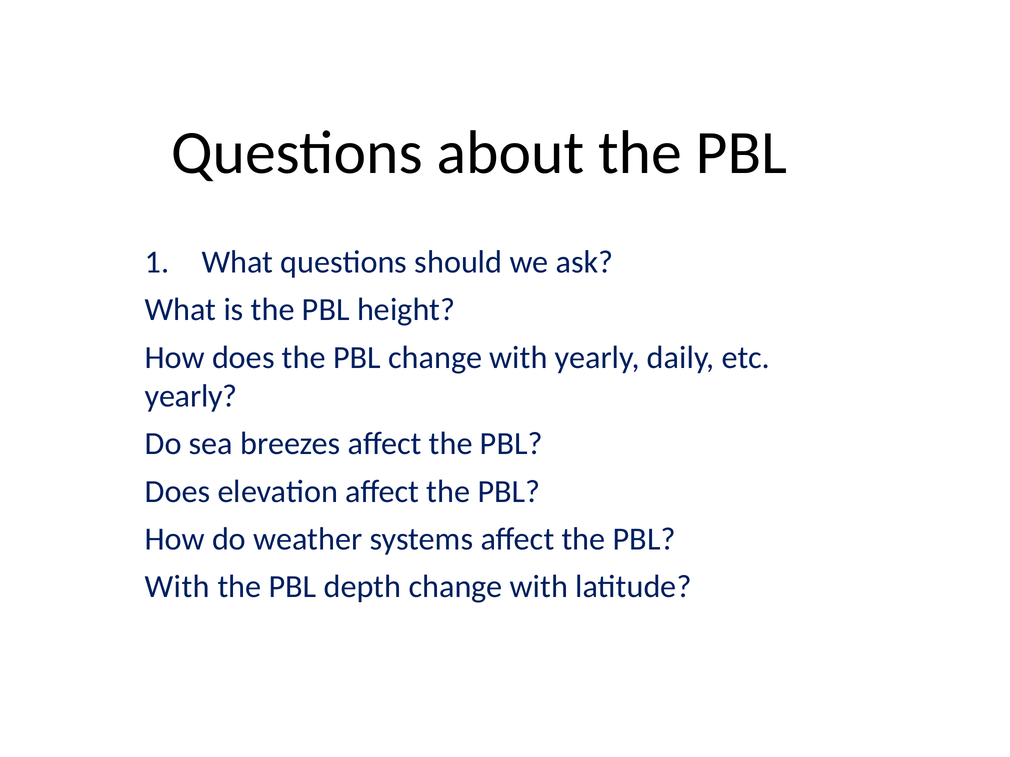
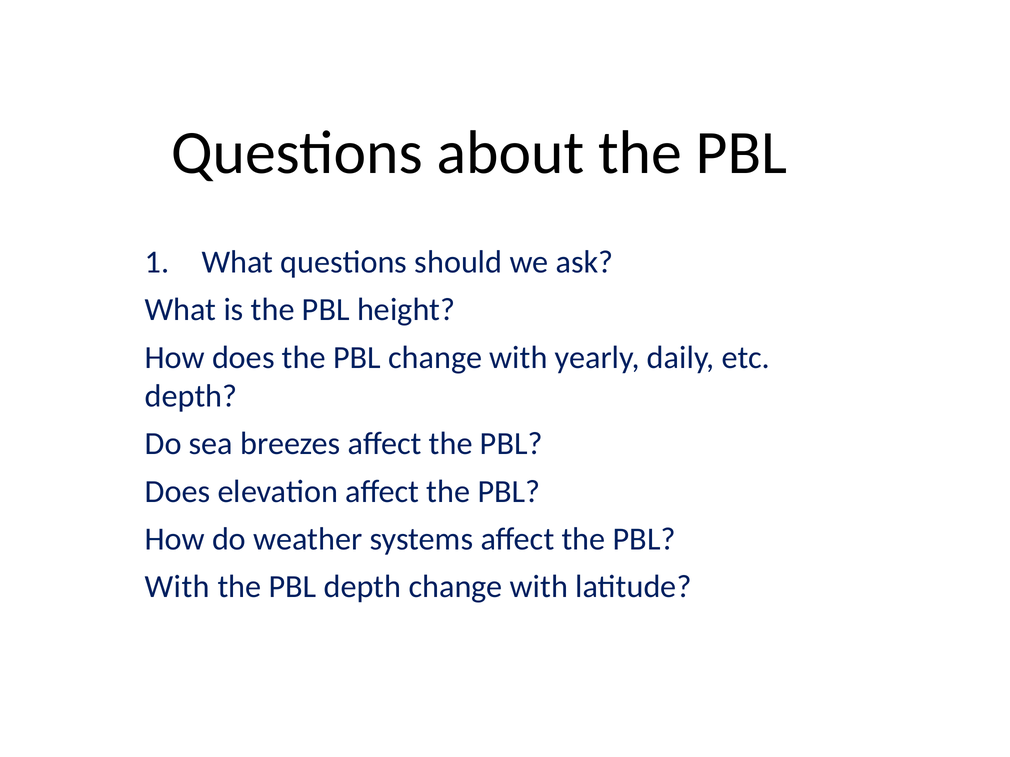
yearly at (191, 396): yearly -> depth
